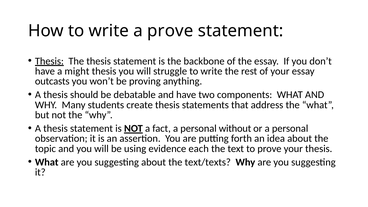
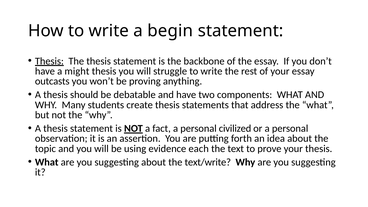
a prove: prove -> begin
without: without -> civilized
text/texts: text/texts -> text/write
